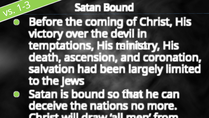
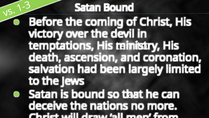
firm: firm -> cast
